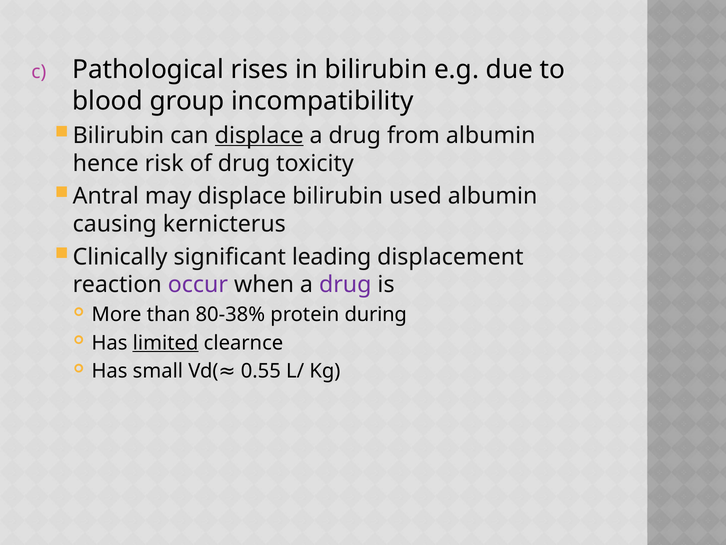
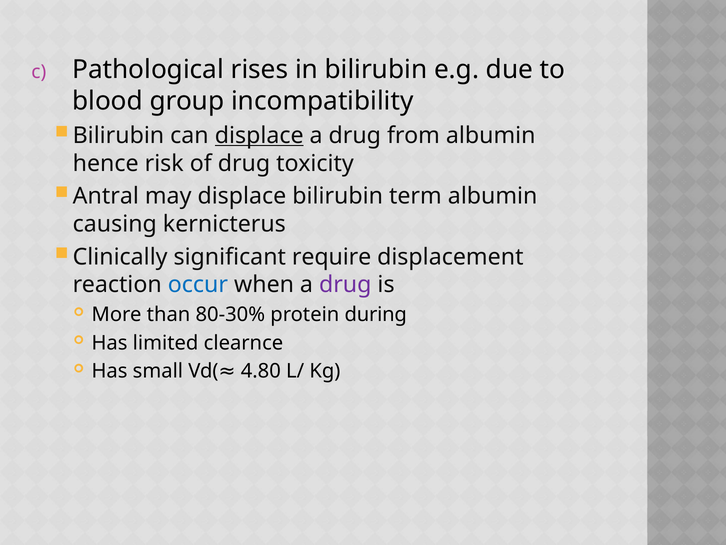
used: used -> term
leading: leading -> require
occur colour: purple -> blue
80-38%: 80-38% -> 80-30%
limited underline: present -> none
0.55: 0.55 -> 4.80
